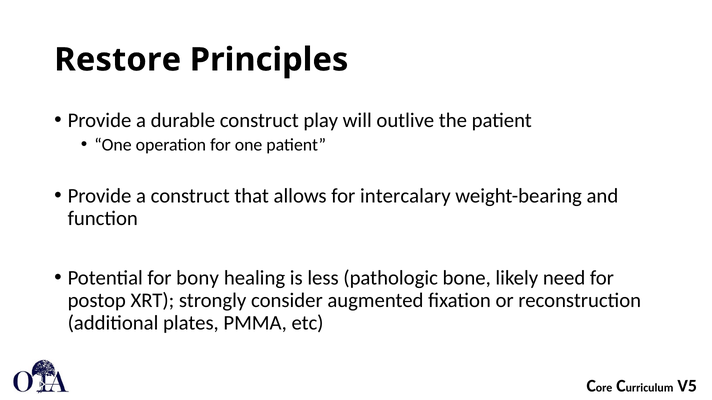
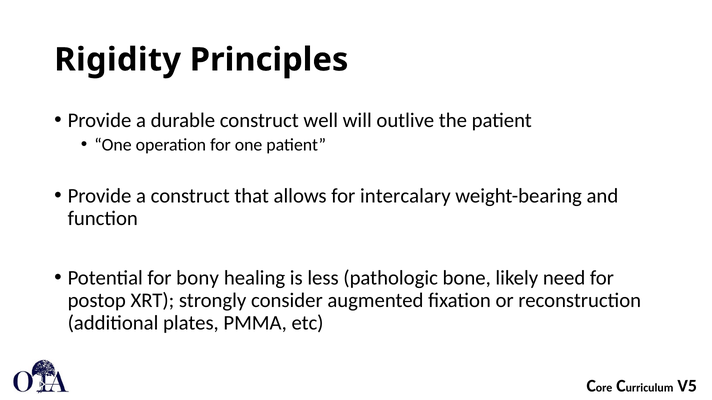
Restore: Restore -> Rigidity
play: play -> well
